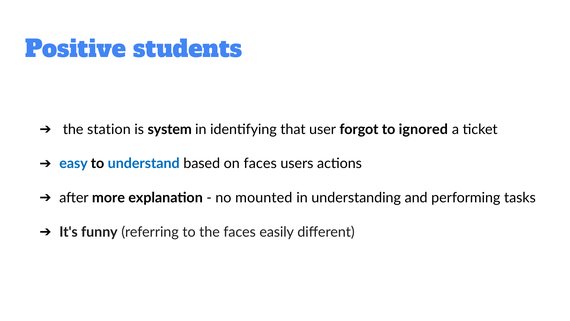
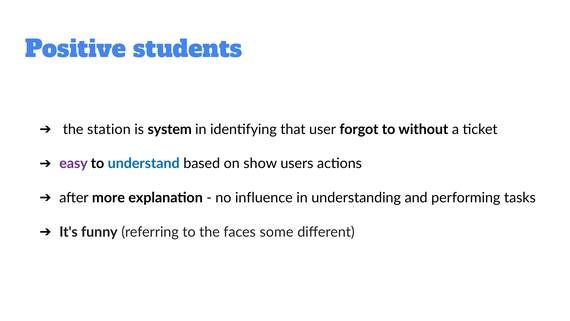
ignored: ignored -> without
easy colour: blue -> purple
on faces: faces -> show
mounted: mounted -> influence
easily: easily -> some
